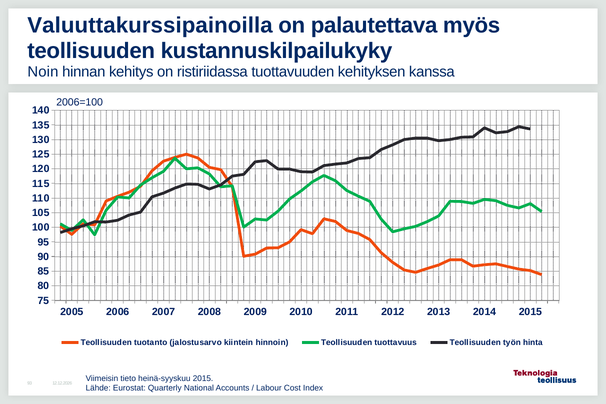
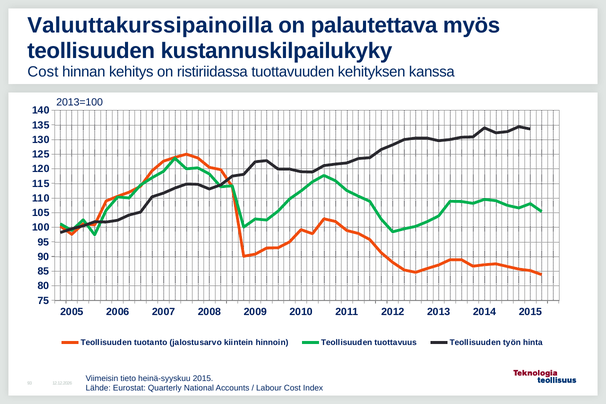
Noin at (43, 72): Noin -> Cost
2006=100: 2006=100 -> 2013=100
